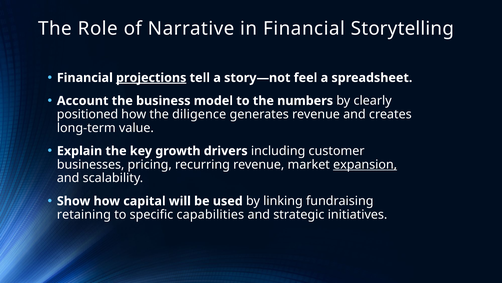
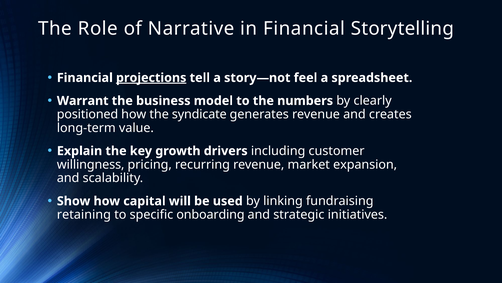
Account: Account -> Warrant
diligence: diligence -> syndicate
businesses: businesses -> willingness
expansion underline: present -> none
capabilities: capabilities -> onboarding
